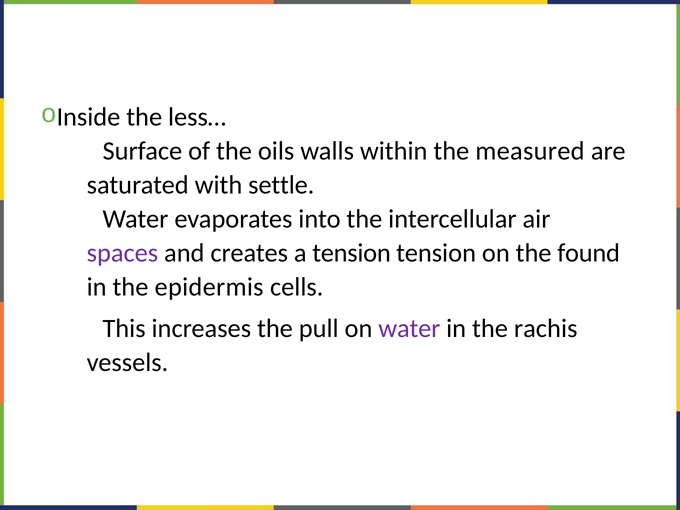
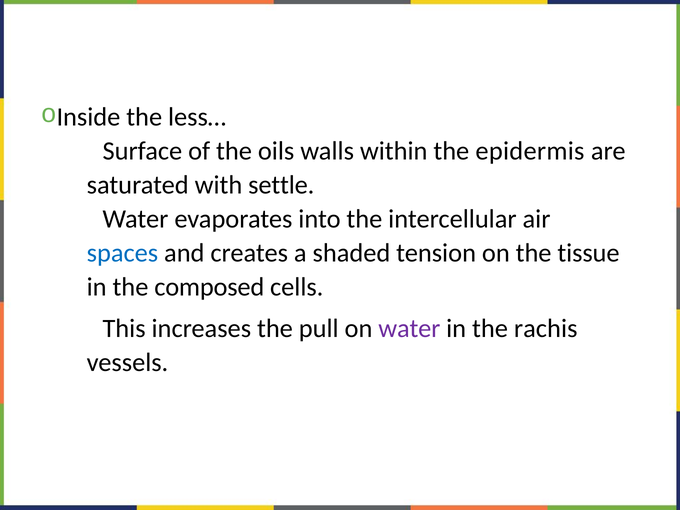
measured: measured -> epidermis
spaces colour: purple -> blue
a tension: tension -> shaded
found: found -> tissue
epidermis: epidermis -> composed
